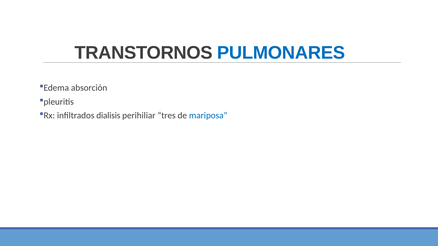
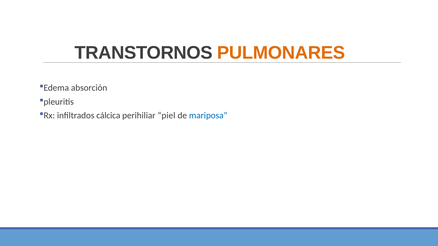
PULMONARES colour: blue -> orange
dialisis: dialisis -> cálcica
tres: tres -> piel
